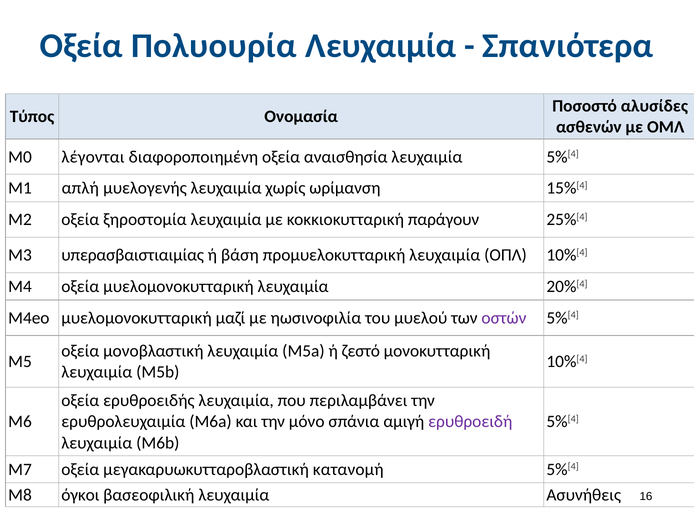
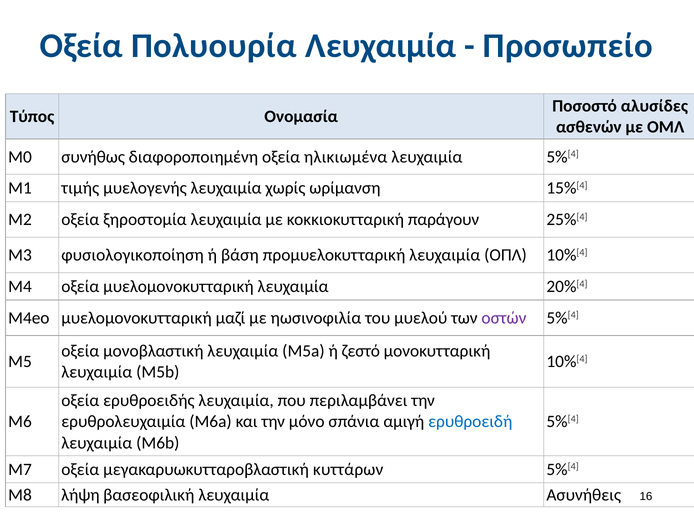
Σπανιότερα: Σπανιότερα -> Προσωπείο
λέγονται: λέγονται -> συνήθως
αναισθησία: αναισθησία -> ηλικιωμένα
απλή: απλή -> τιμής
υπερασβαιστιαιμίας: υπερασβαιστιαιμίας -> φυσιολογικοποίηση
ερυθροειδή colour: purple -> blue
κατανομή: κατανομή -> κυττάρων
όγκοι: όγκοι -> λήψη
